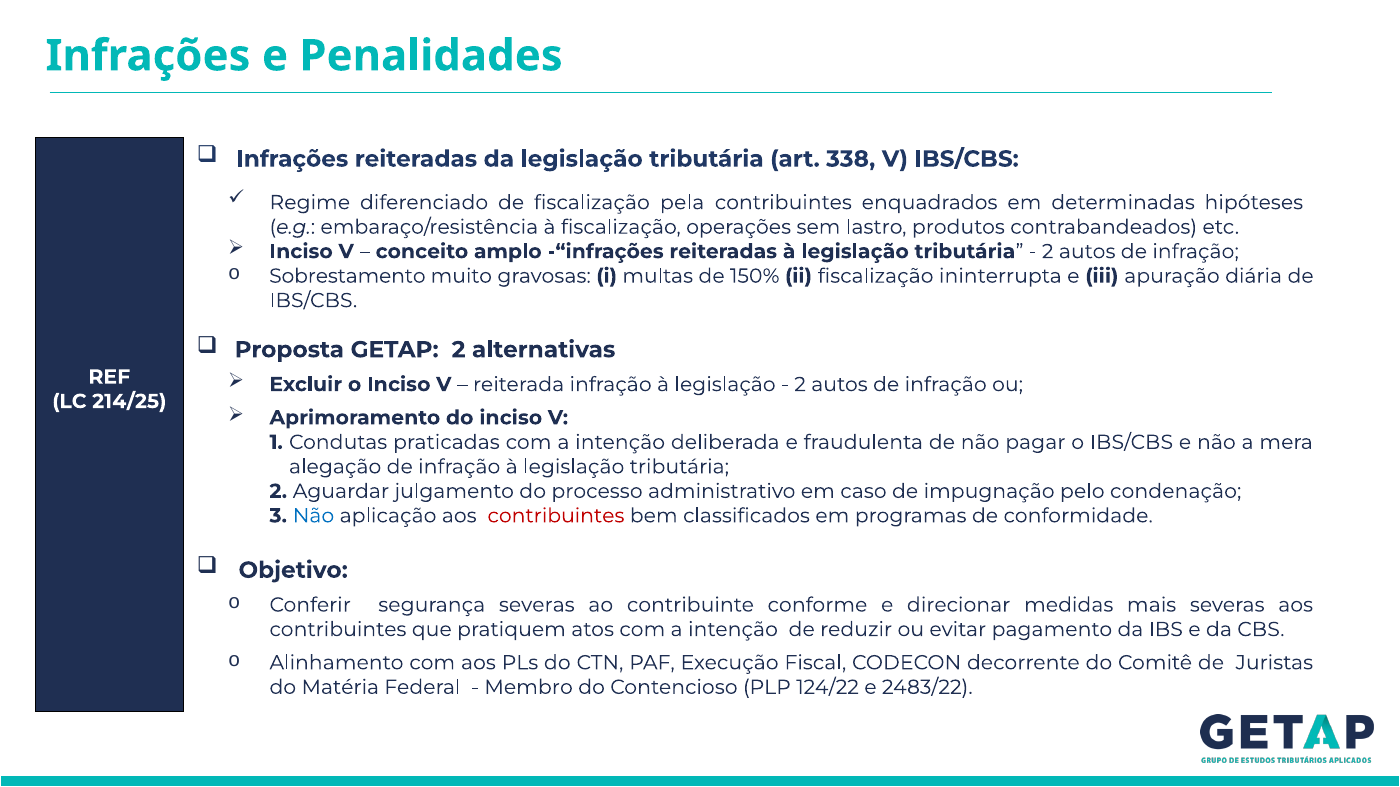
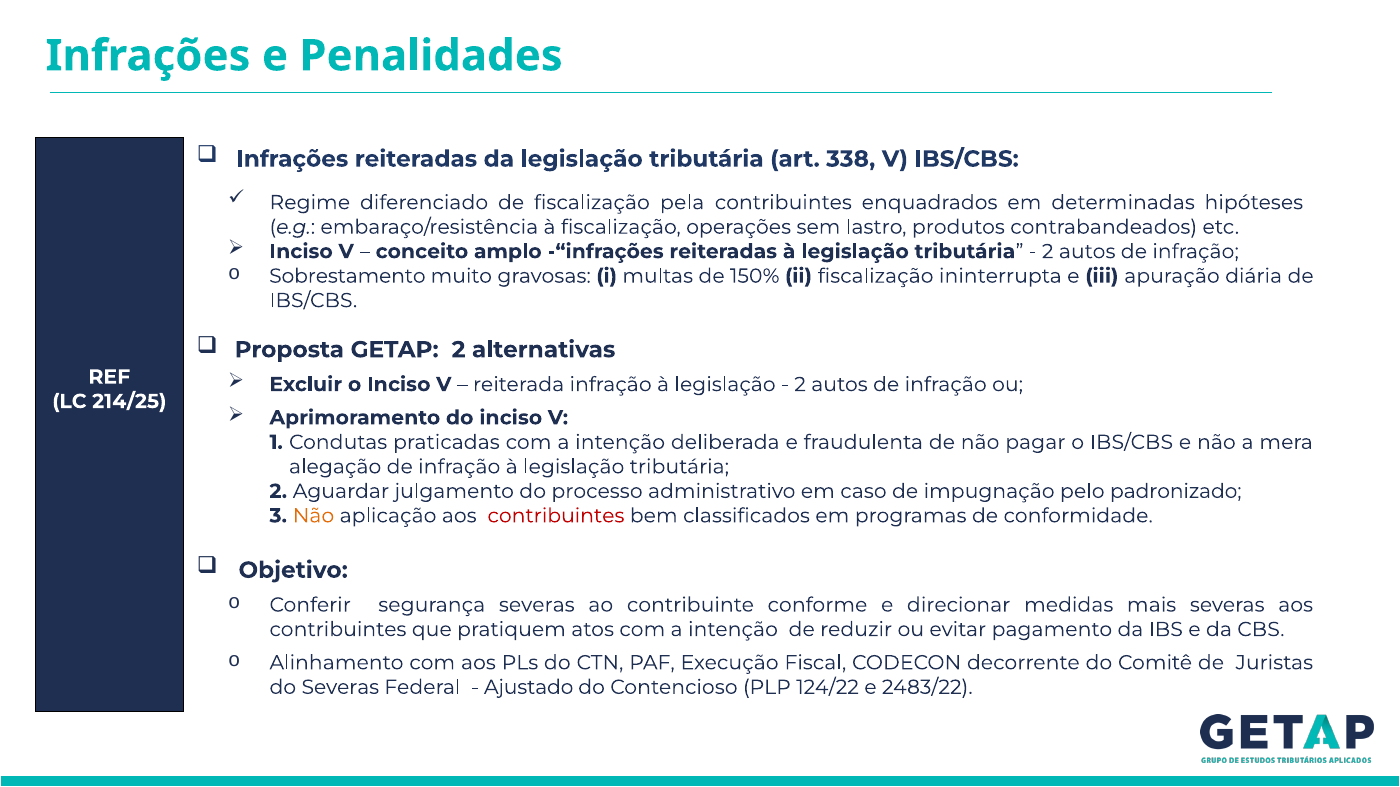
condenação: condenação -> padronizado
Não at (313, 516) colour: blue -> orange
do Matéria: Matéria -> Severas
Membro: Membro -> Ajustado
